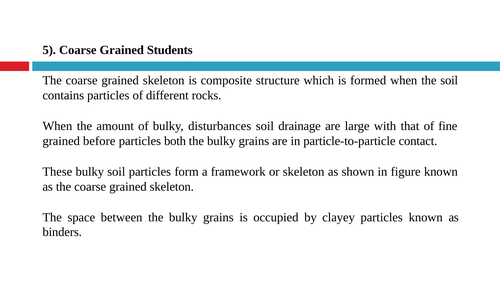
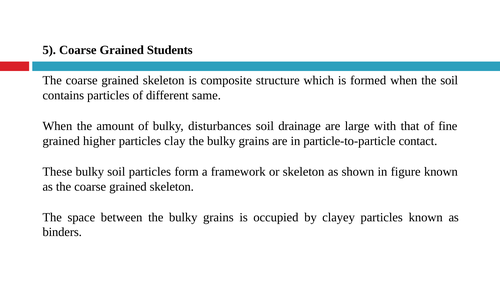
rocks: rocks -> same
before: before -> higher
both: both -> clay
